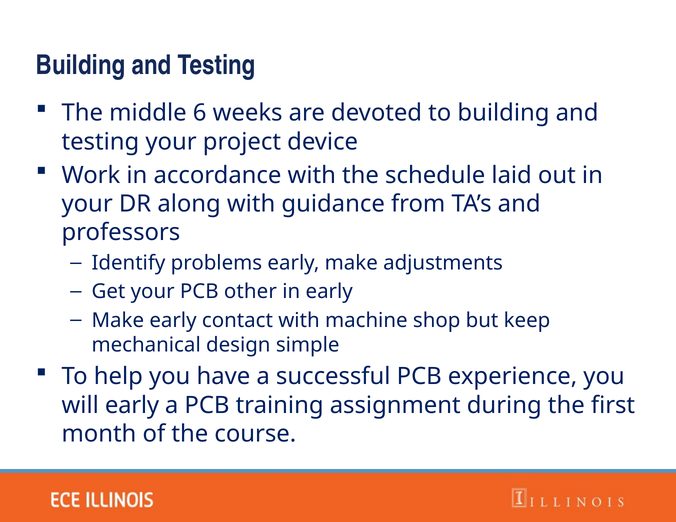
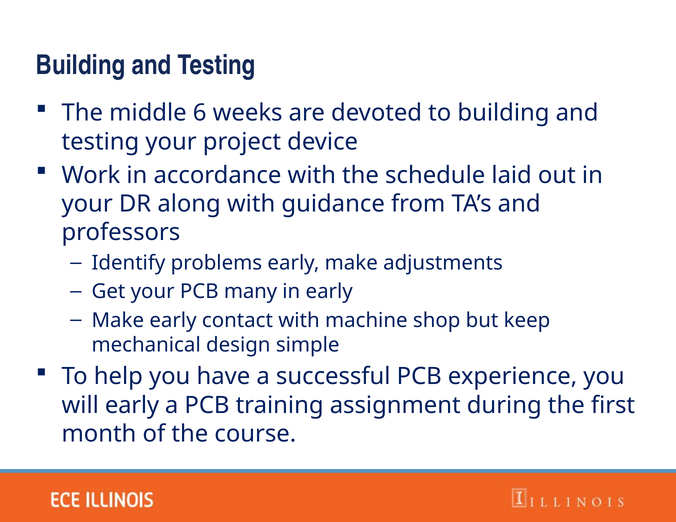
other: other -> many
